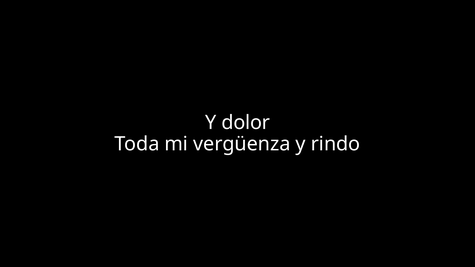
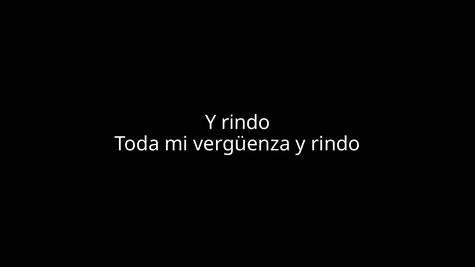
dolor at (246, 123): dolor -> rindo
